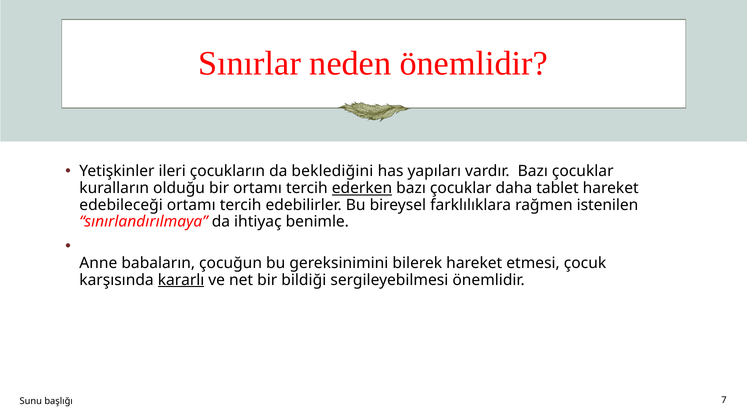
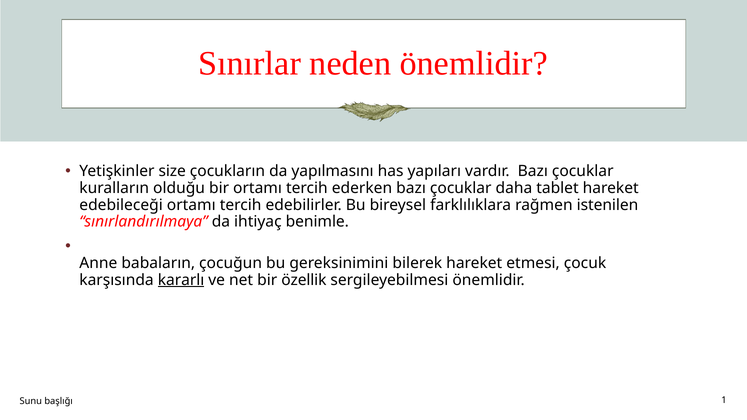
ileri: ileri -> size
beklediğini: beklediğini -> yapılmasını
ederken underline: present -> none
bildiği: bildiği -> özellik
7: 7 -> 1
